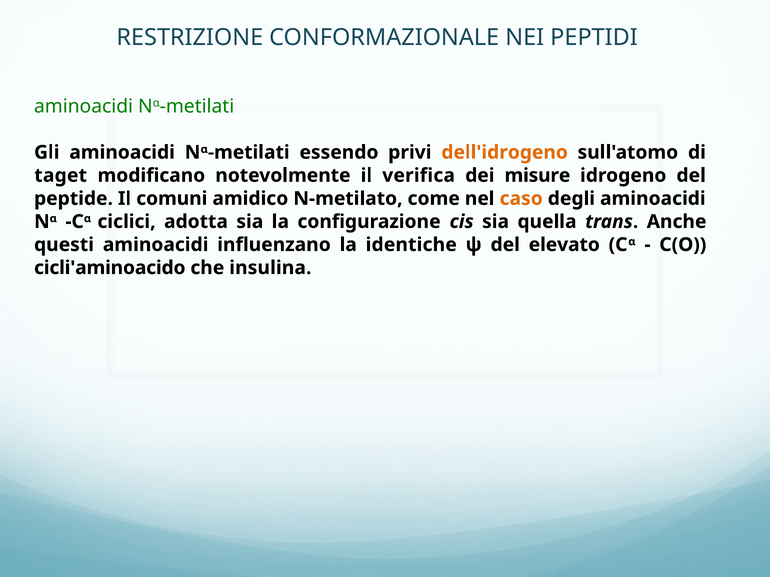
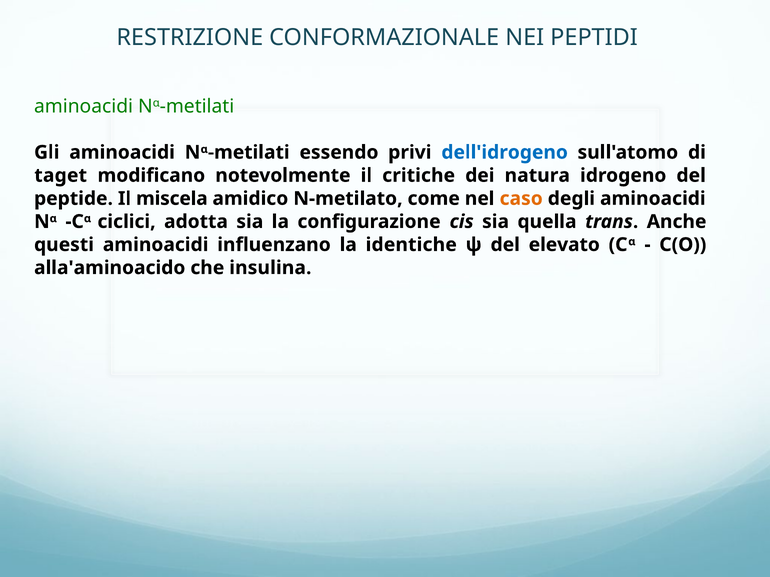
dell'idrogeno colour: orange -> blue
verifica: verifica -> critiche
misure: misure -> natura
comuni: comuni -> miscela
cicli'aminoacido: cicli'aminoacido -> alla'aminoacido
